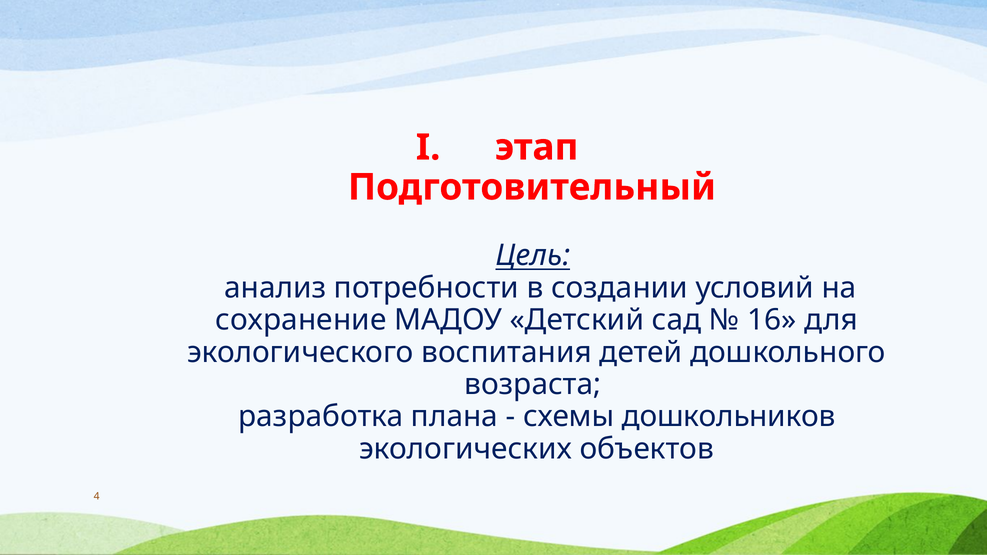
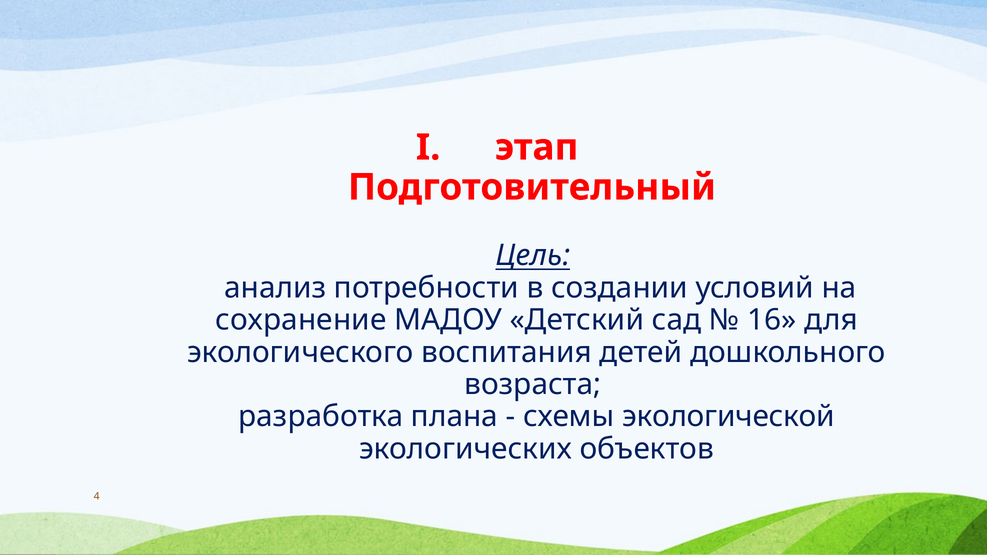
дошкольников: дошкольников -> экологической
